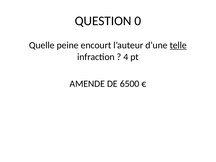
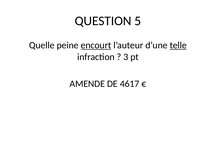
0: 0 -> 5
encourt underline: none -> present
4: 4 -> 3
6500: 6500 -> 4617
